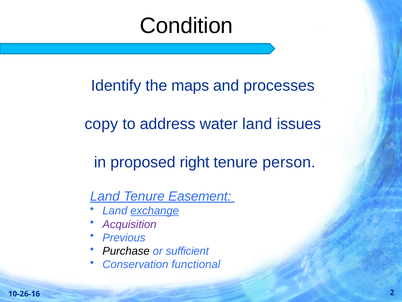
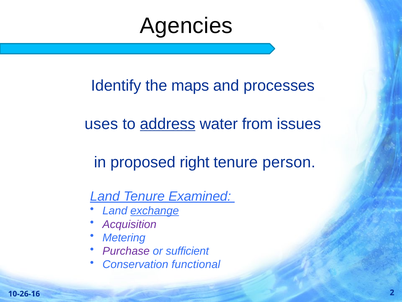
Condition: Condition -> Agencies
copy: copy -> uses
address underline: none -> present
water land: land -> from
Easement: Easement -> Examined
Previous: Previous -> Metering
Purchase colour: black -> purple
